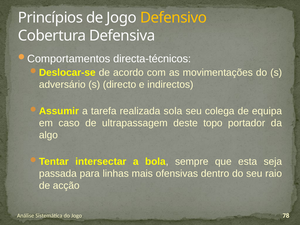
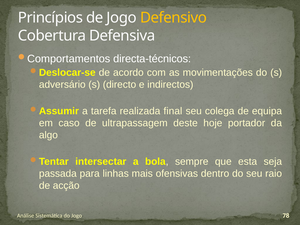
sola: sola -> final
topo: topo -> hoje
